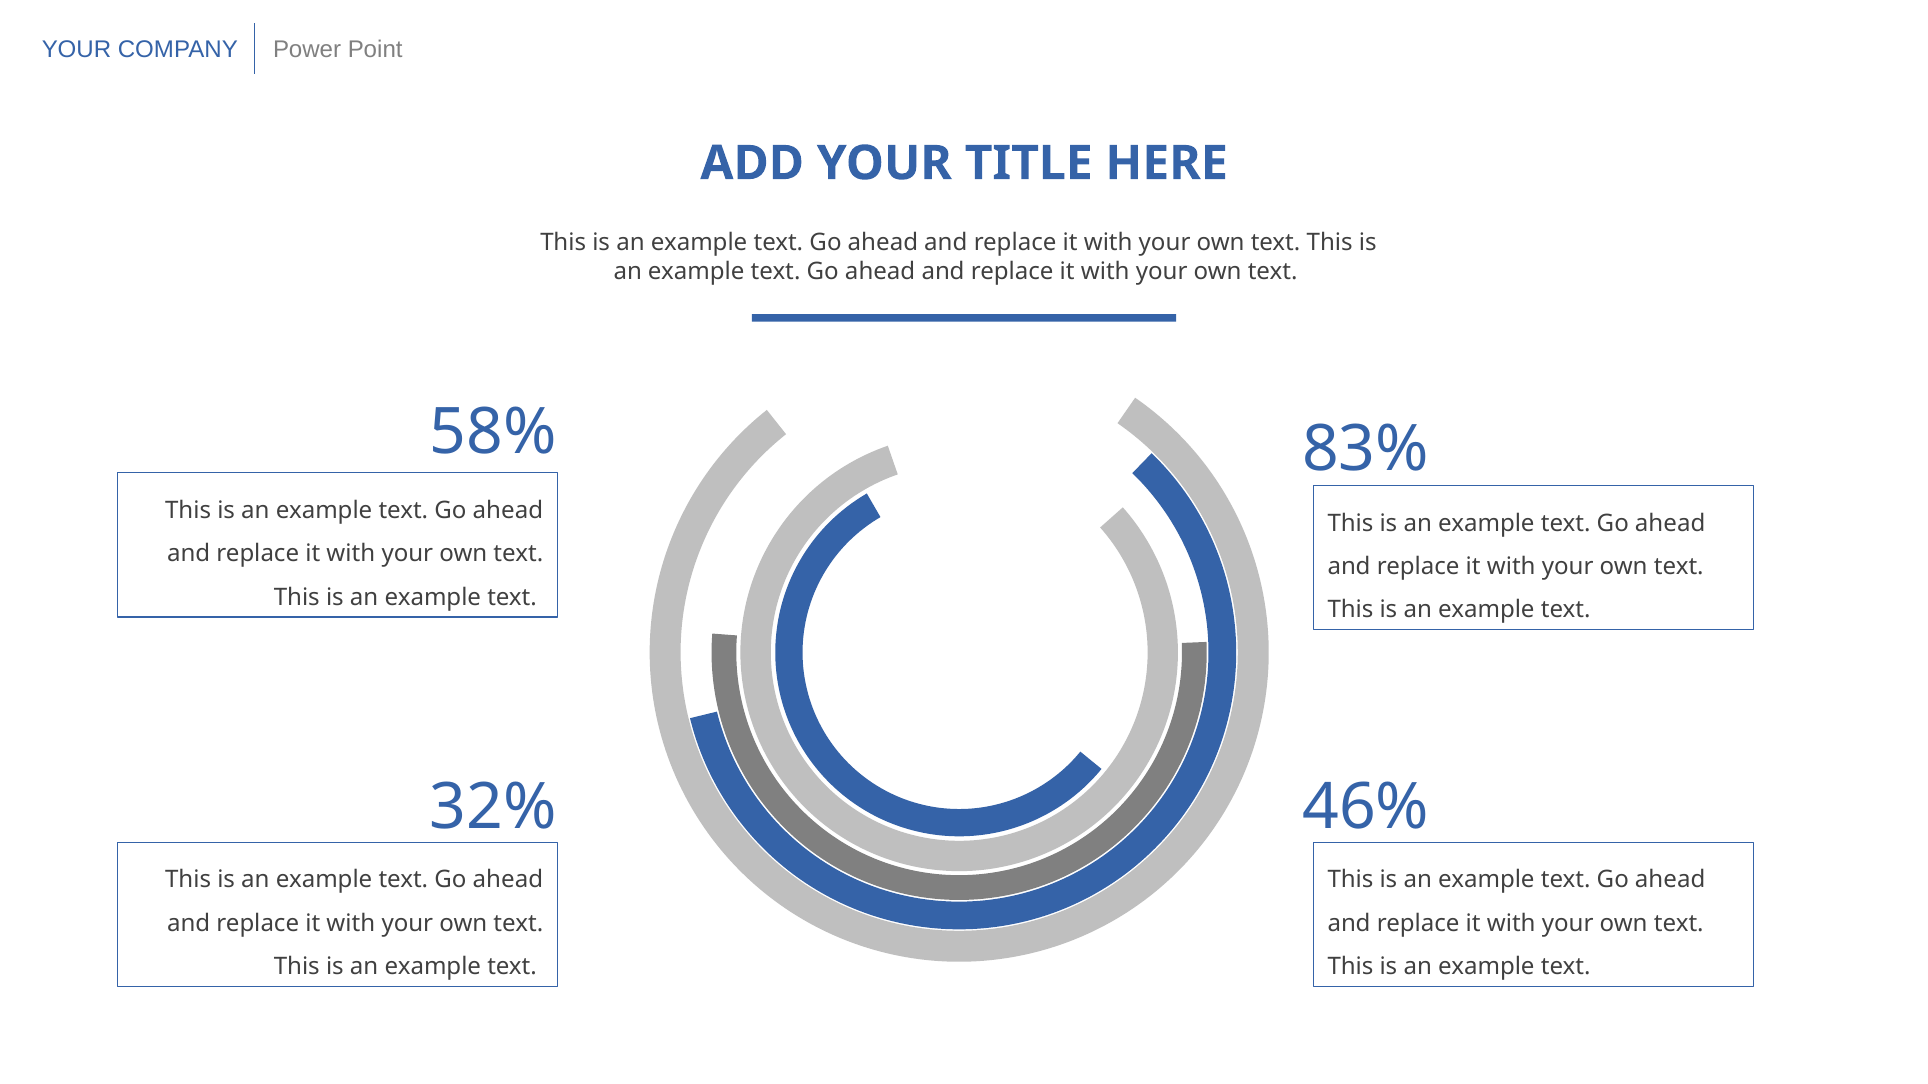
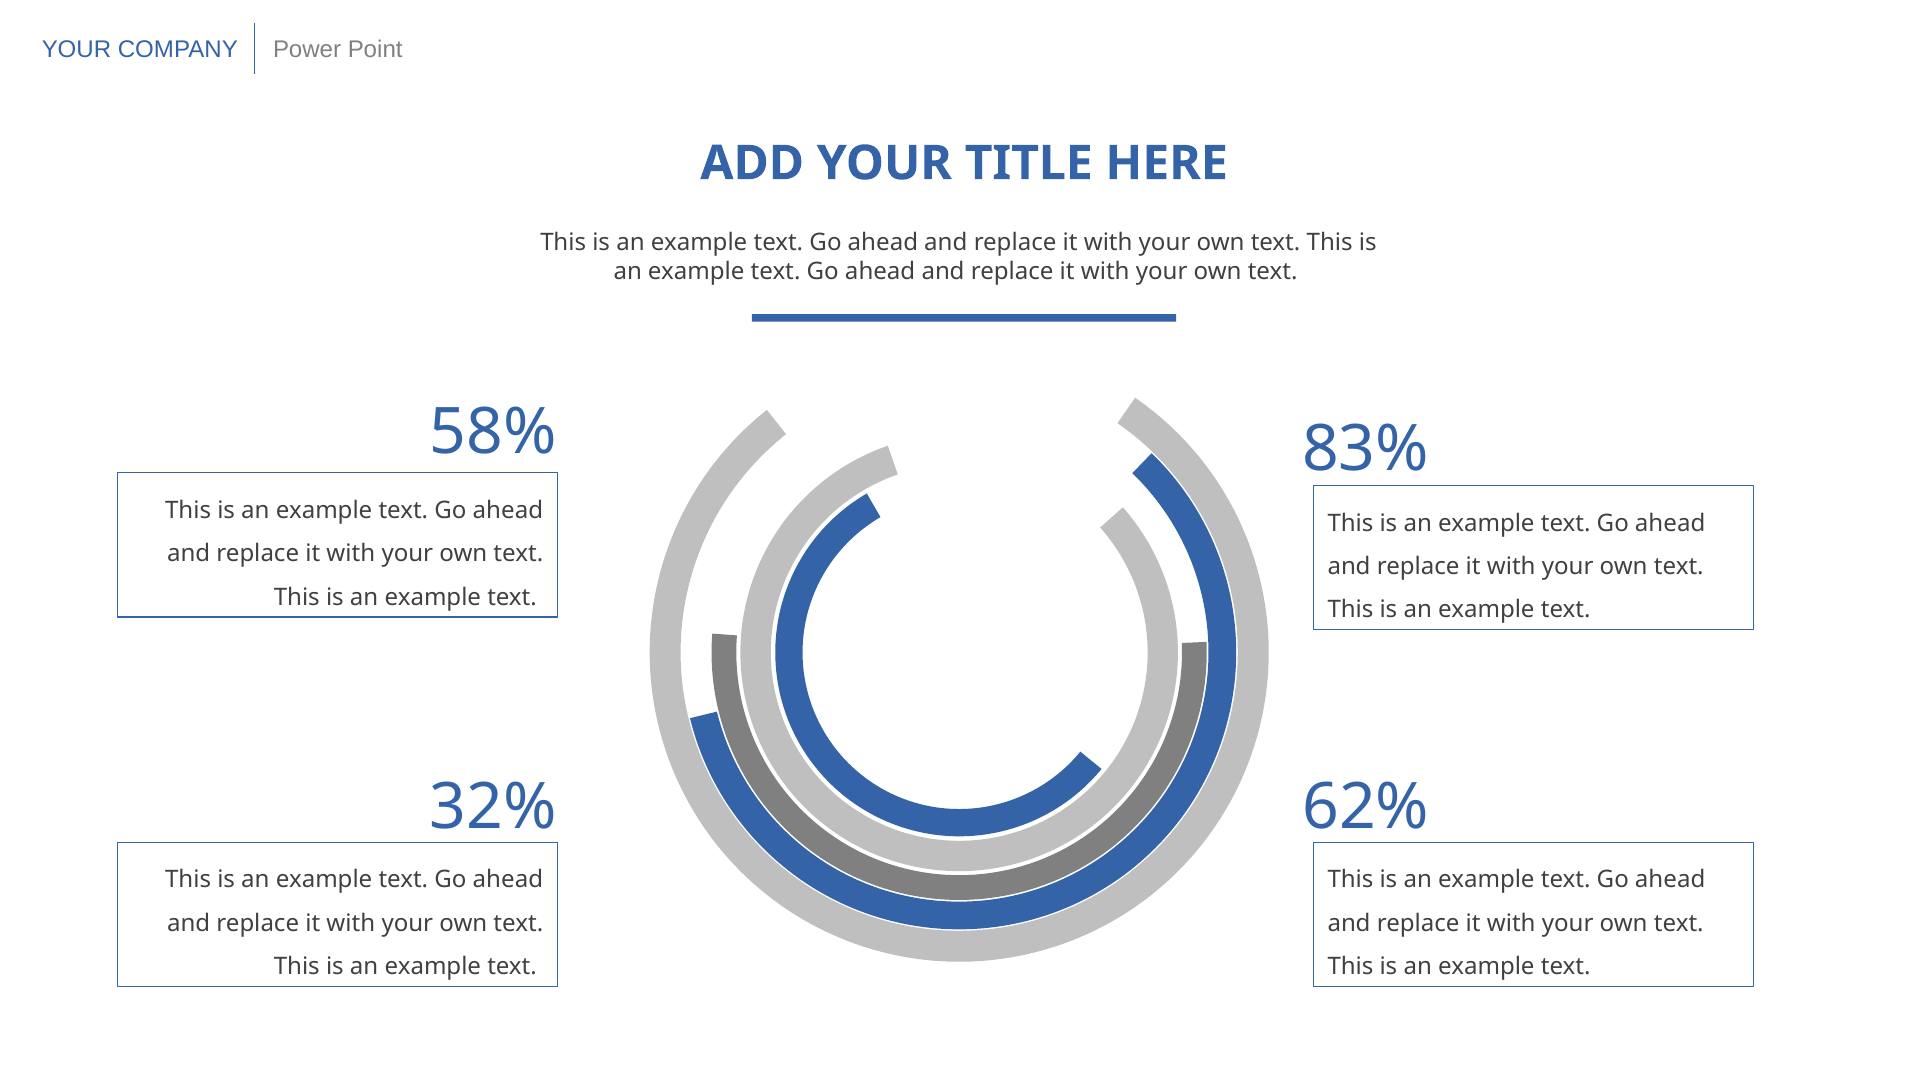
46%: 46% -> 62%
